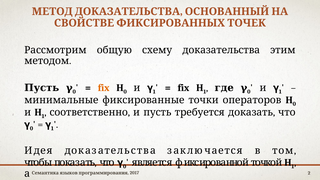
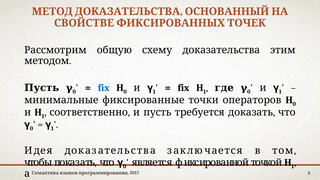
fix at (104, 88) colour: orange -> blue
